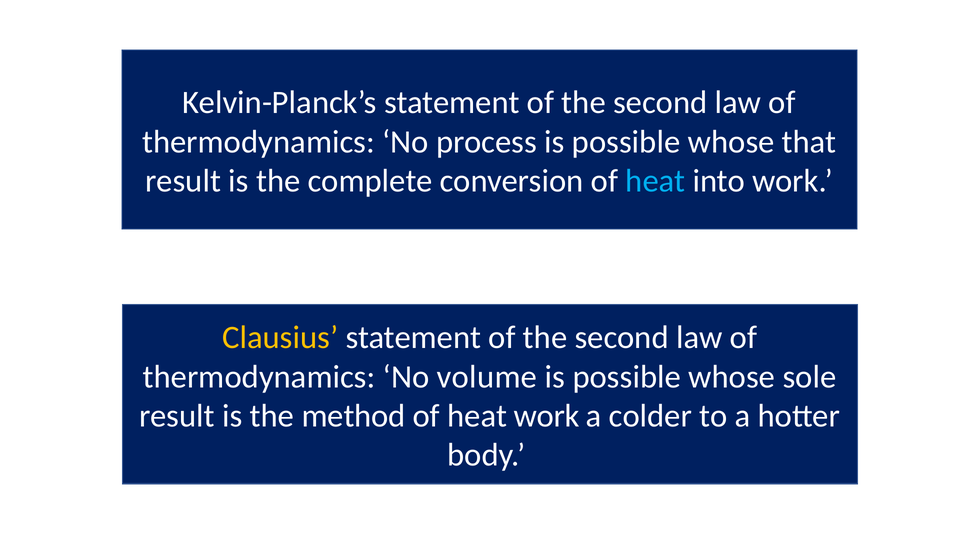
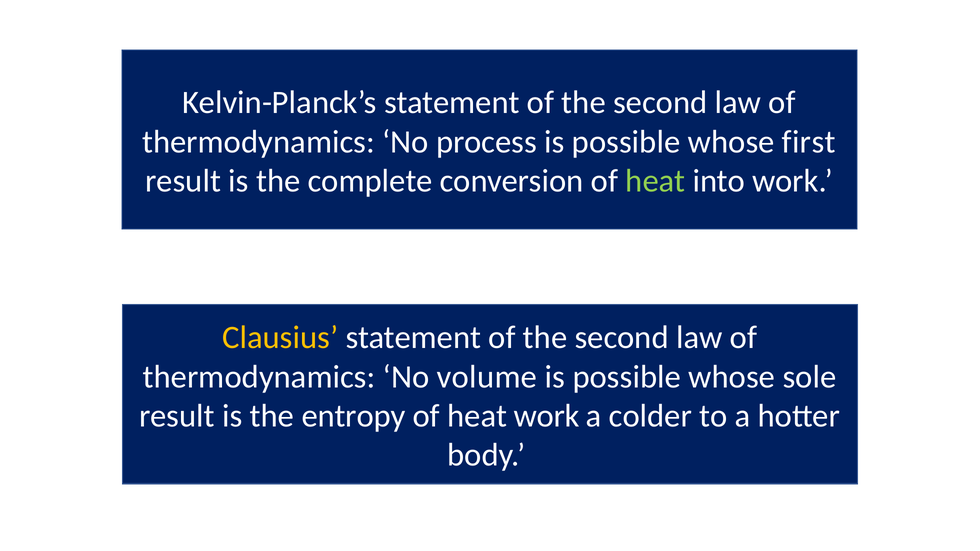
that: that -> first
heat at (655, 181) colour: light blue -> light green
method: method -> entropy
